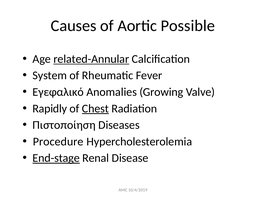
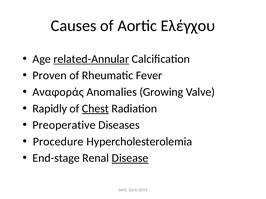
Possible: Possible -> Ελέγχου
System: System -> Proven
Εγεφαλικό: Εγεφαλικό -> Αναφοράς
Πιστοποίηση: Πιστοποίηση -> Preoperative
End-stage underline: present -> none
Disease underline: none -> present
